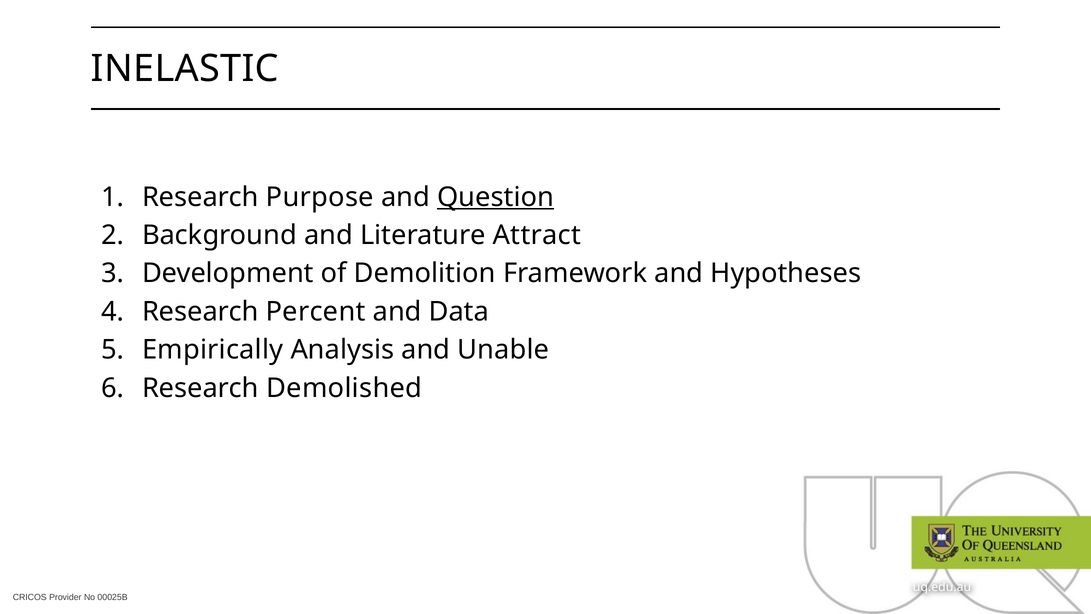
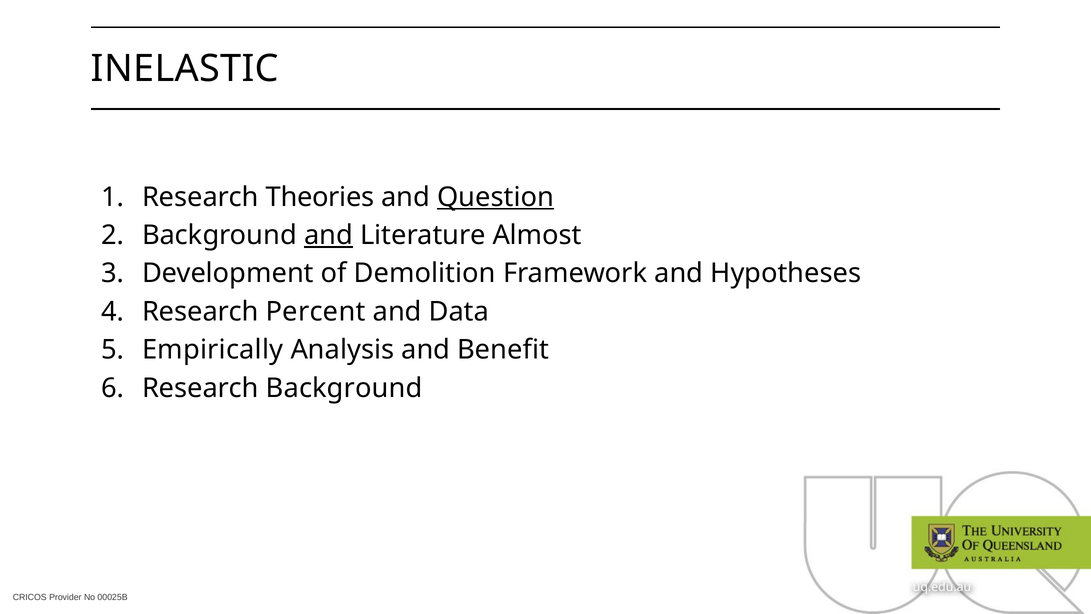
Purpose: Purpose -> Theories
and at (329, 235) underline: none -> present
Attract: Attract -> Almost
Unable: Unable -> Benefit
Research Demolished: Demolished -> Background
